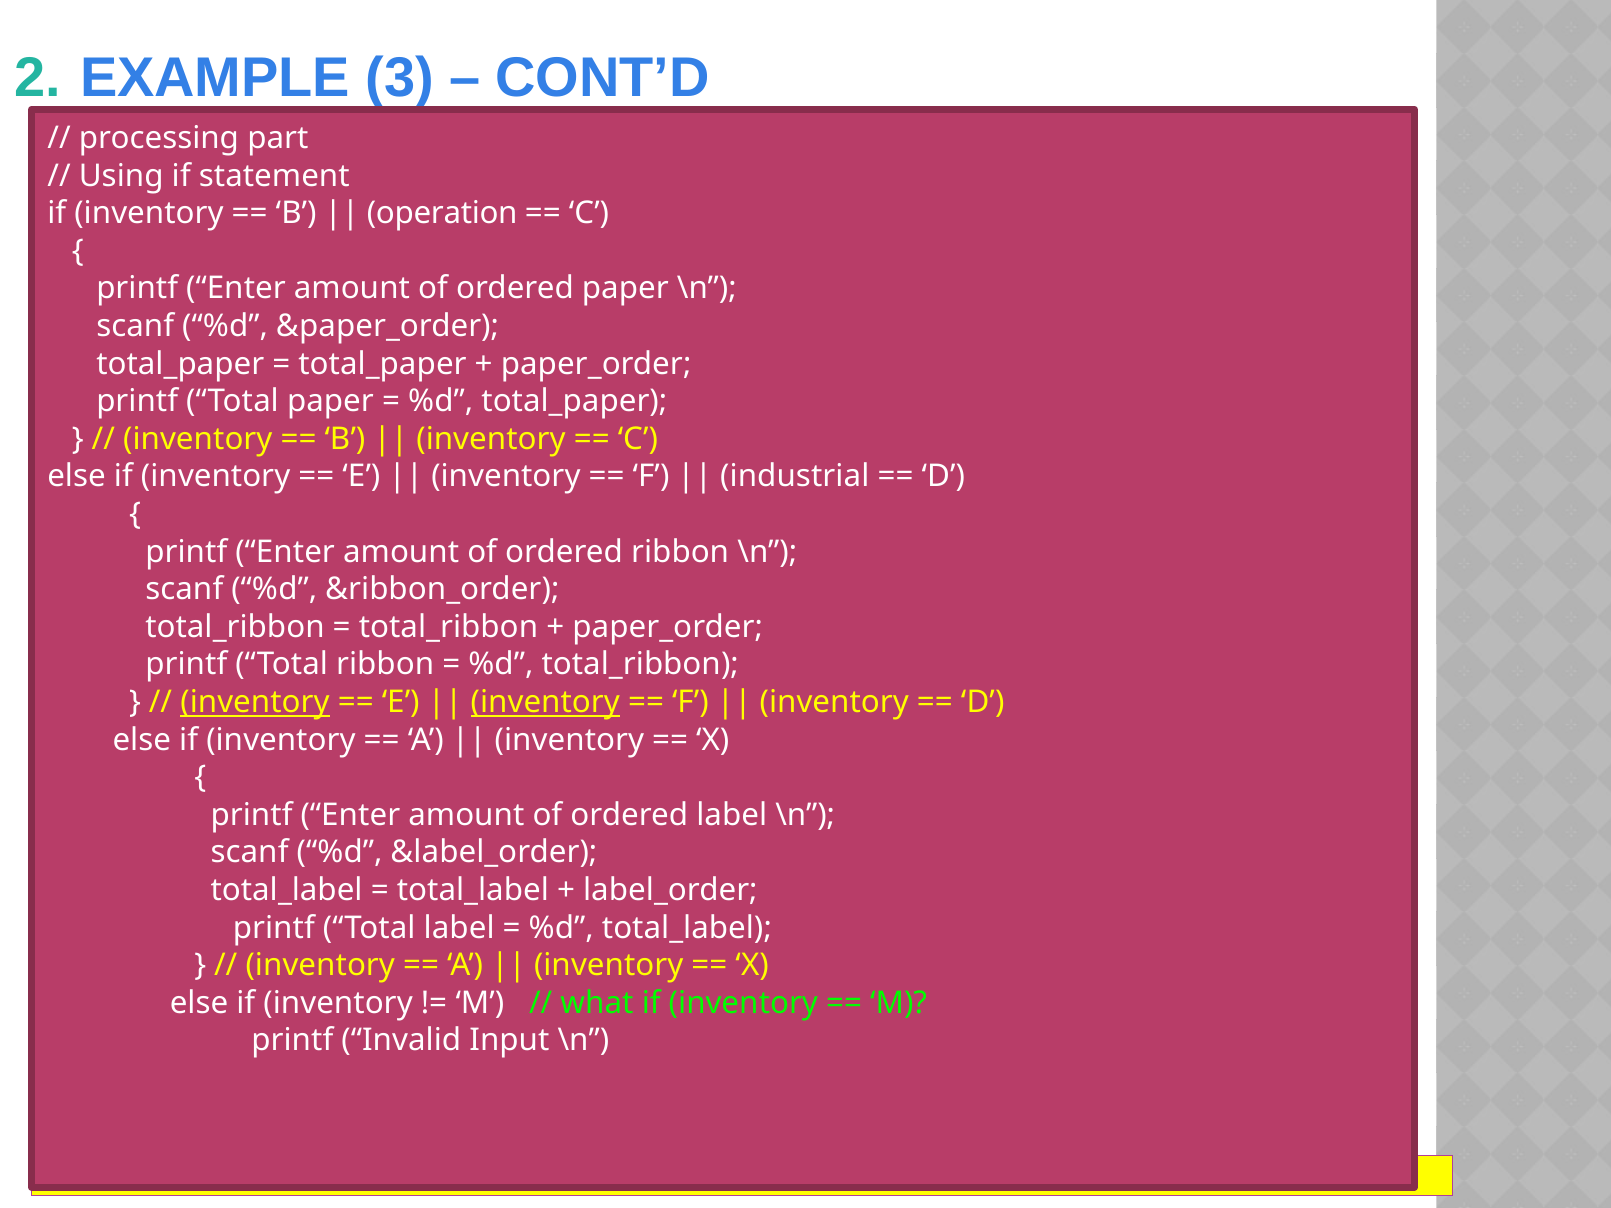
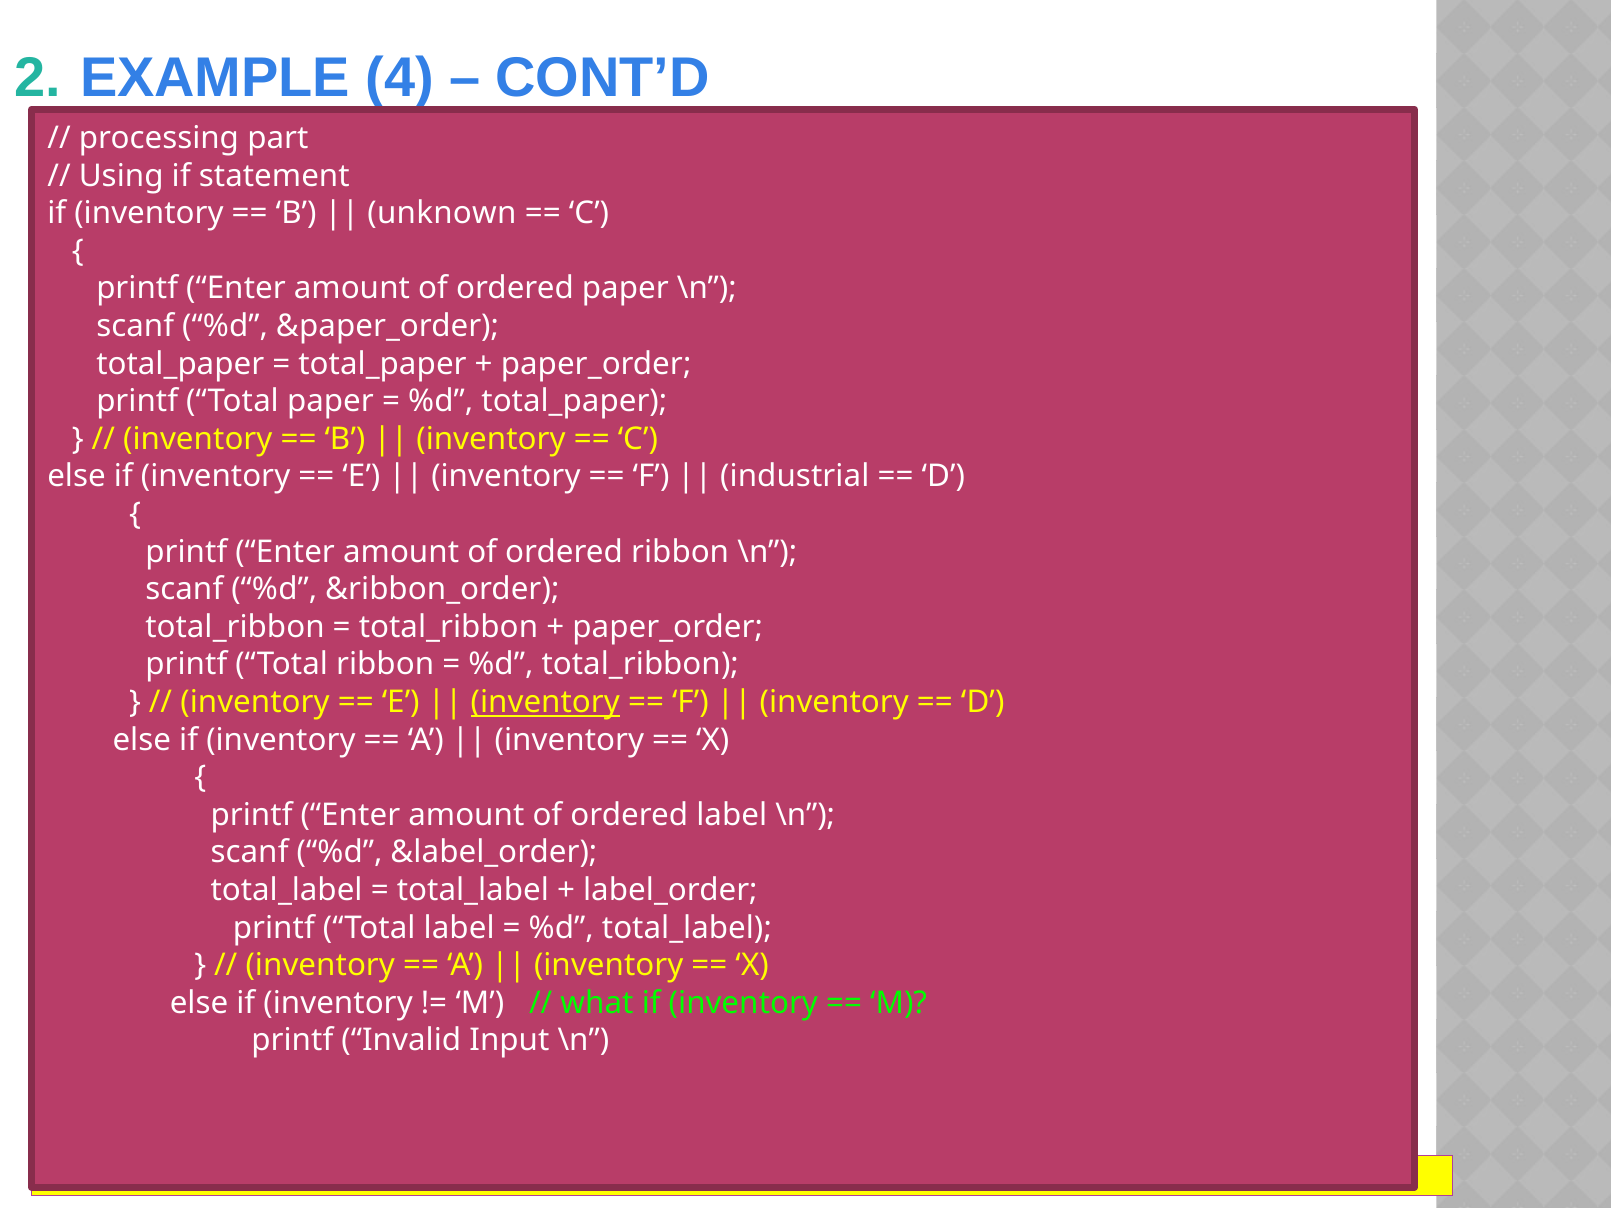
3: 3 -> 4
operation: operation -> unknown
inventory at (255, 702) underline: present -> none
